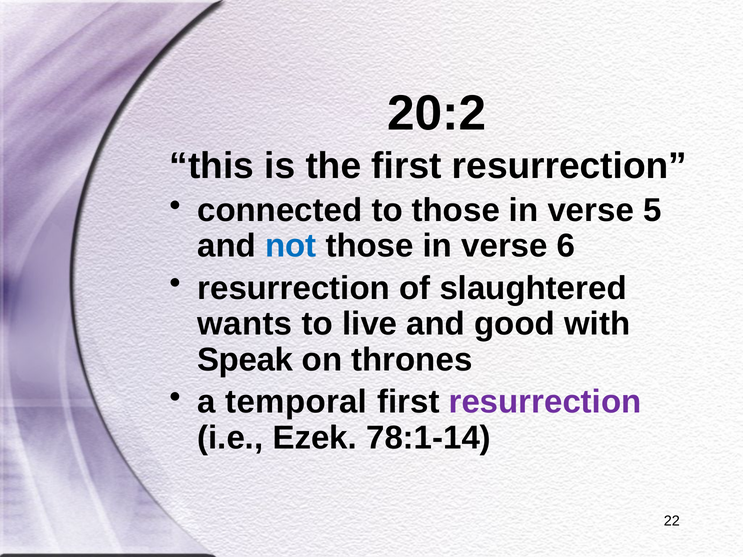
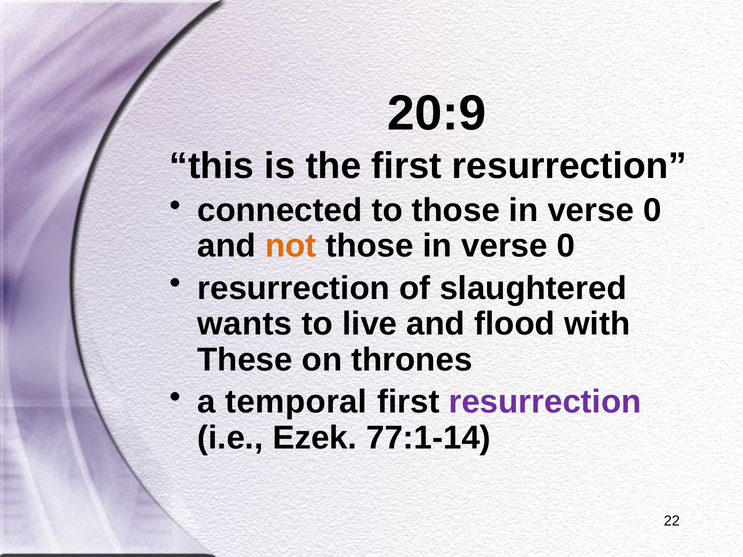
20:2: 20:2 -> 20:9
5 at (652, 211): 5 -> 0
not colour: blue -> orange
6 at (566, 246): 6 -> 0
good: good -> flood
Speak: Speak -> These
78:1-14: 78:1-14 -> 77:1-14
